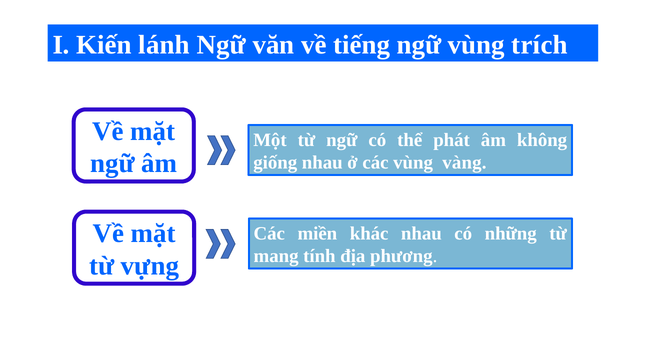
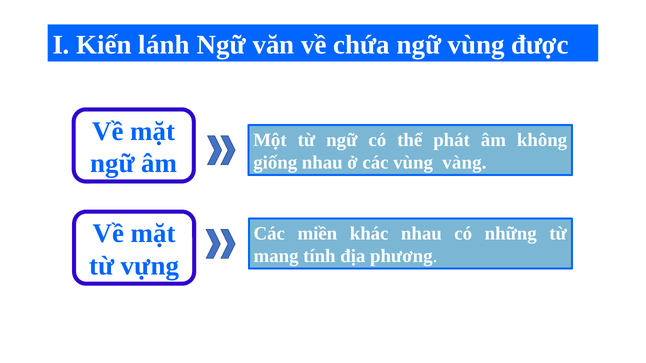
tiếng: tiếng -> chứa
trích: trích -> được
